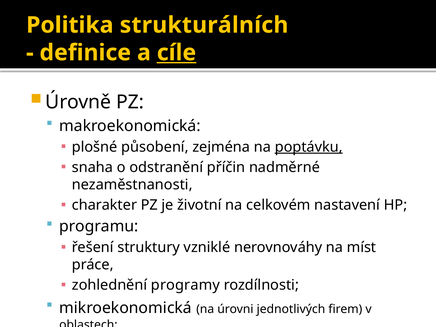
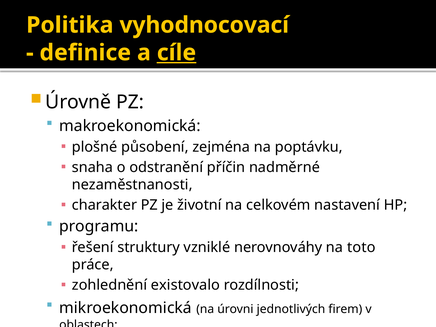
strukturálních: strukturálních -> vyhodnocovací
poptávku underline: present -> none
míst: míst -> toto
programy: programy -> existovalo
